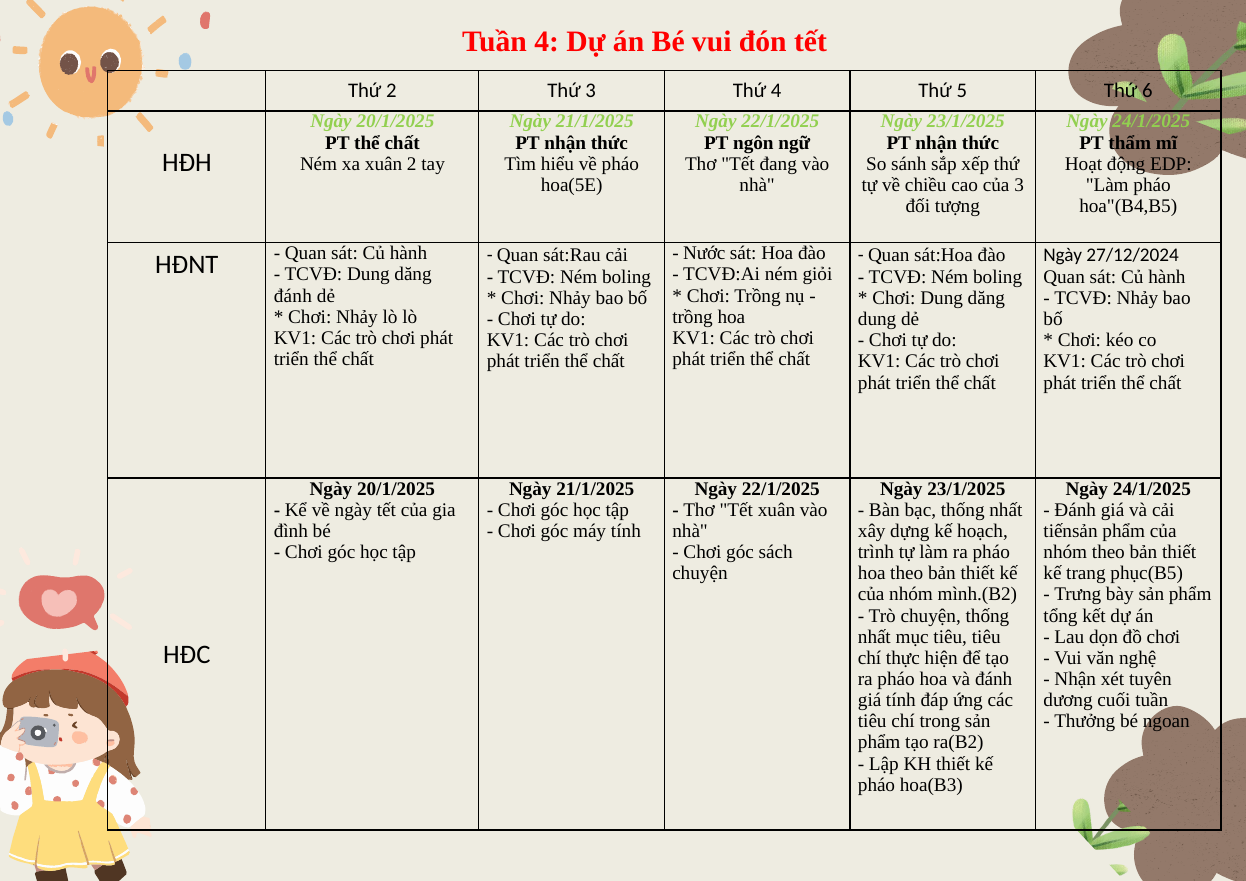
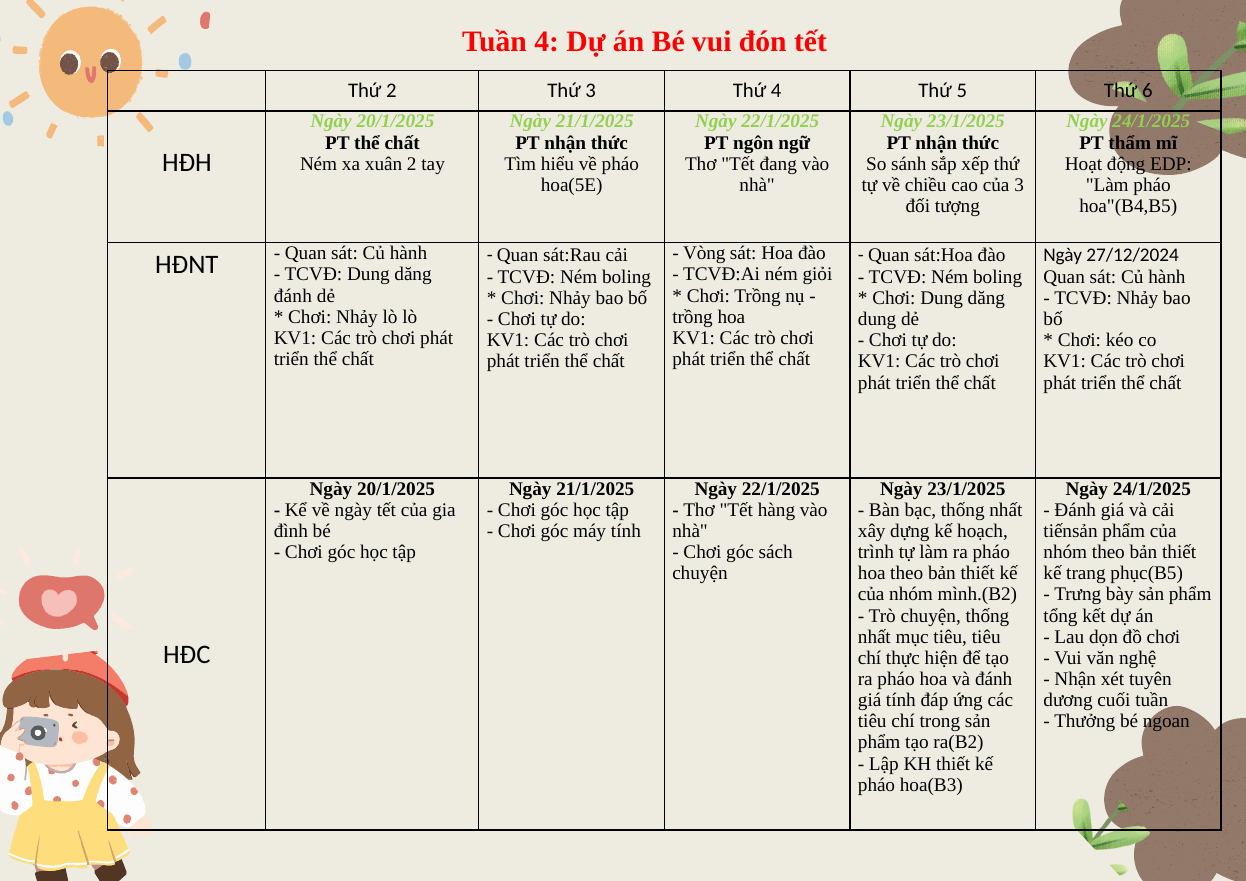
Nước: Nước -> Vòng
Tết xuân: xuân -> hàng
